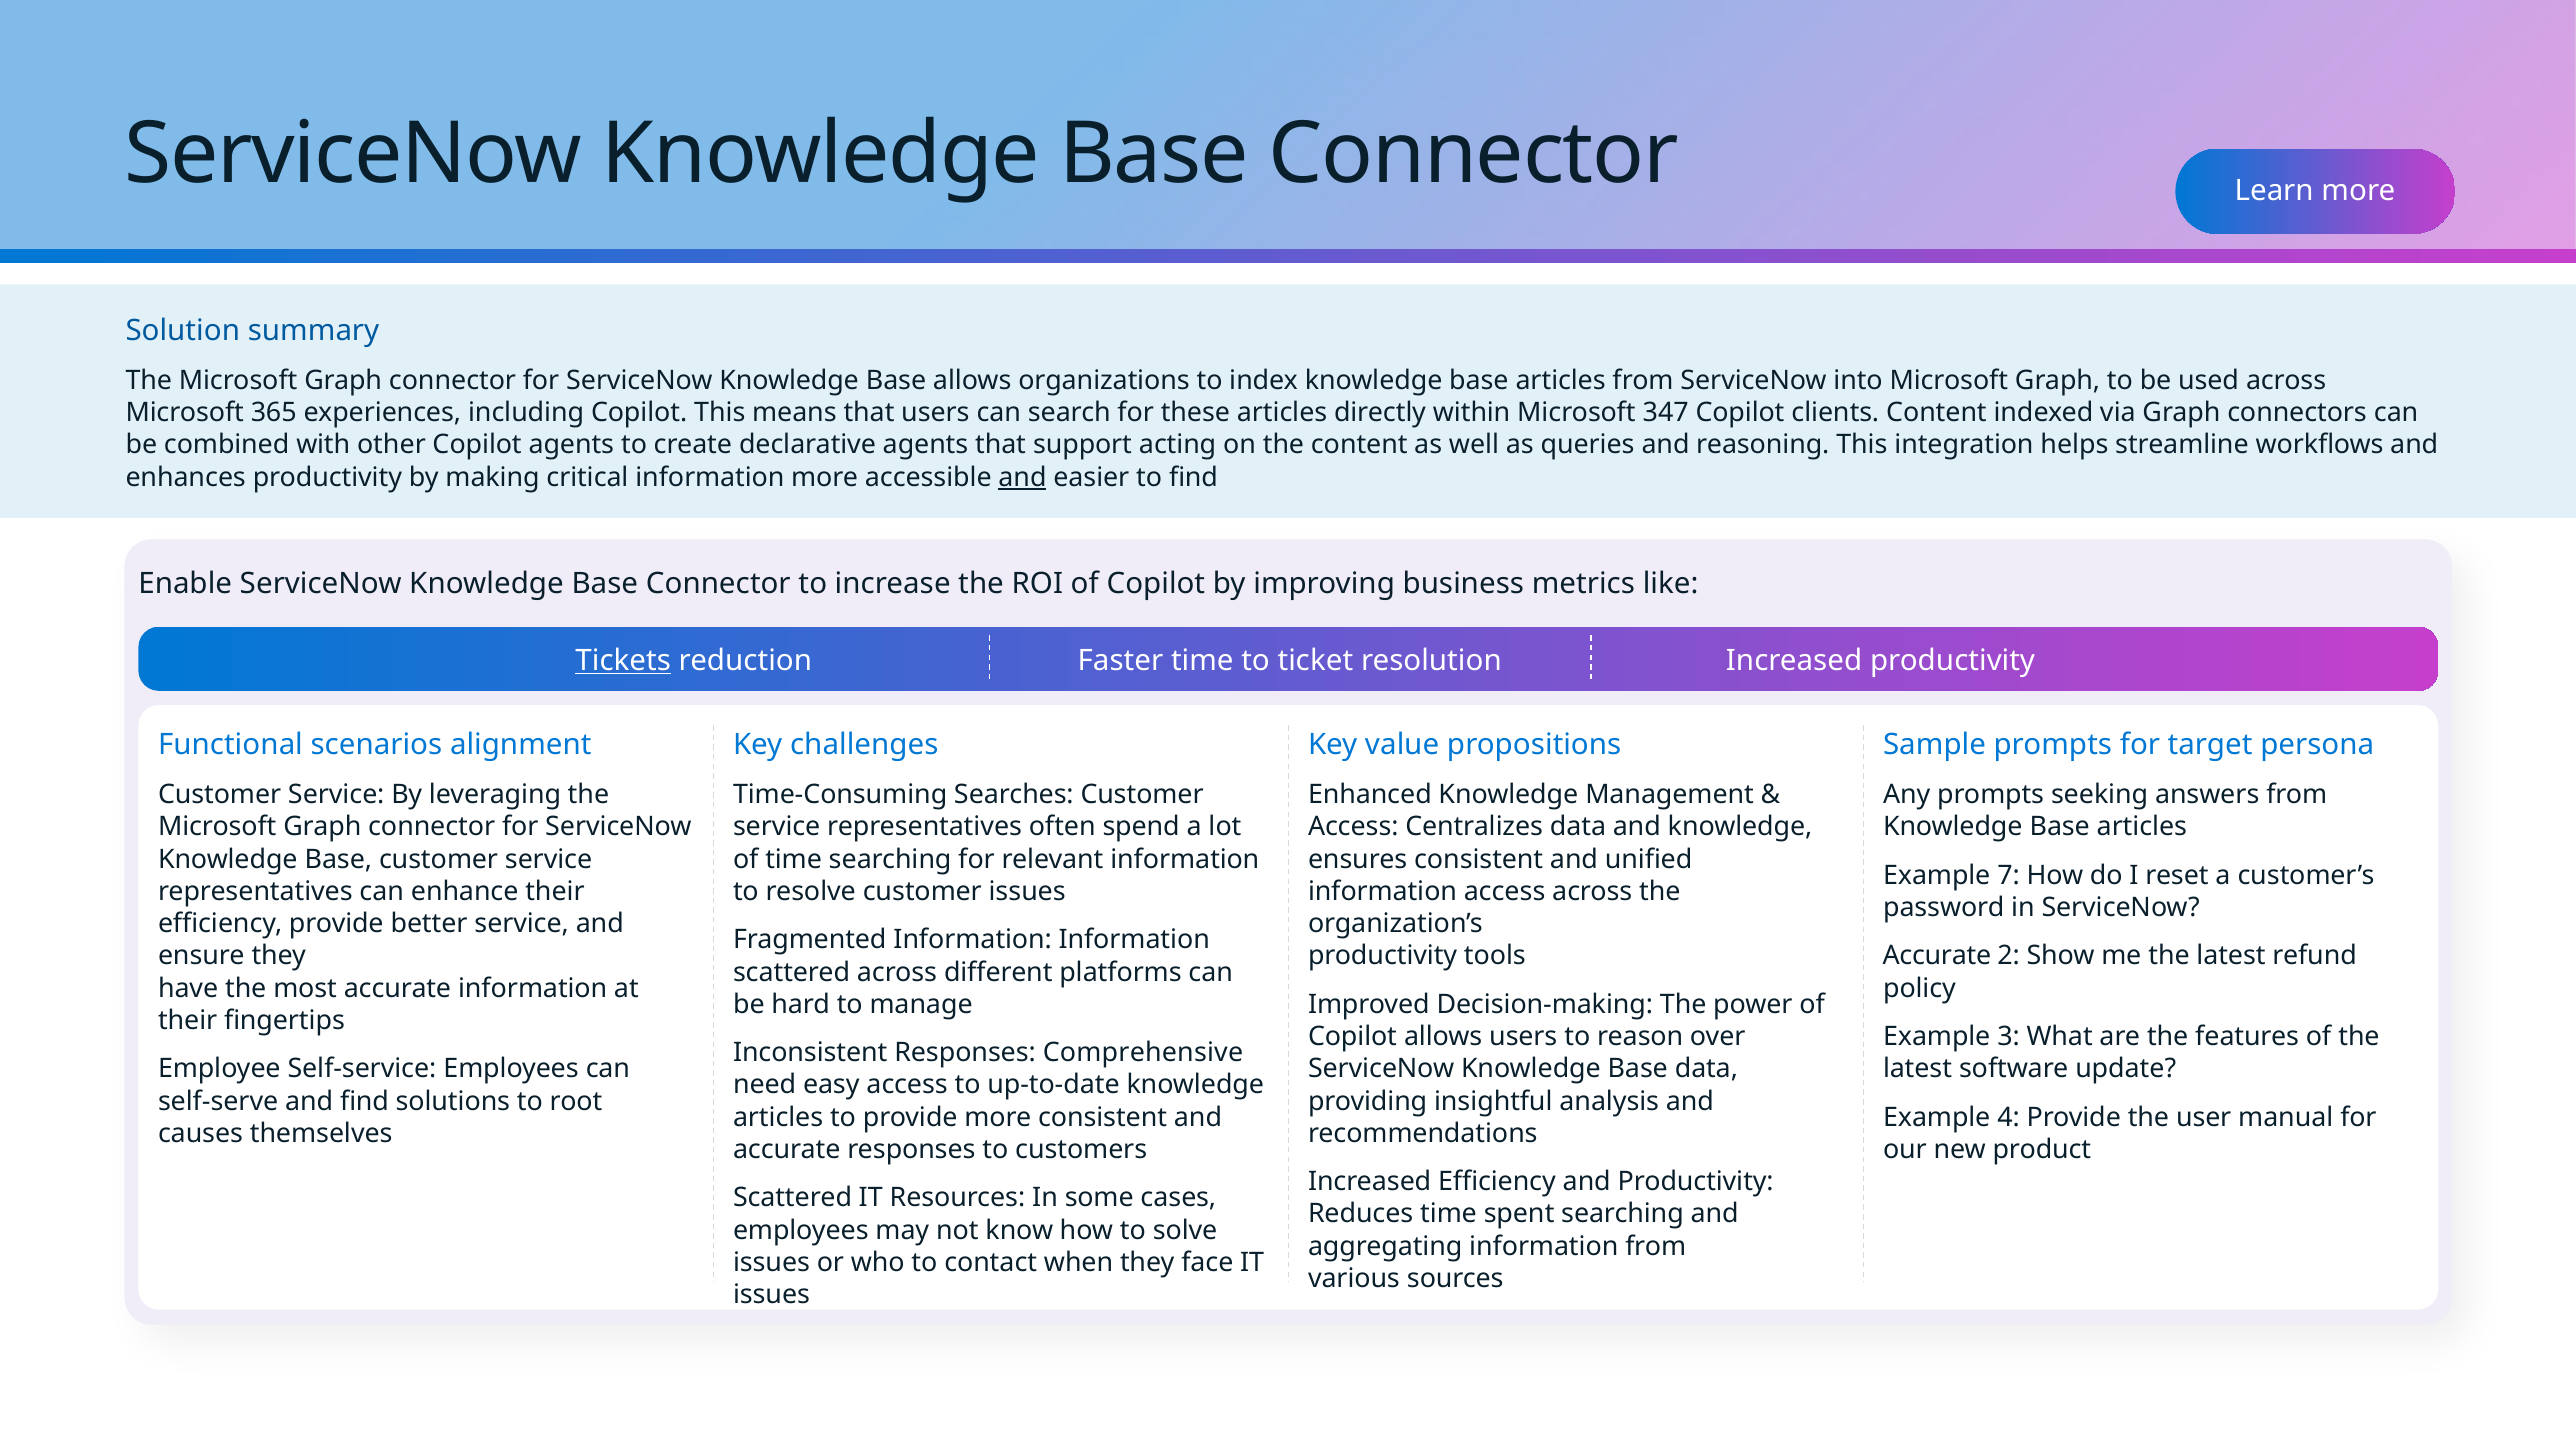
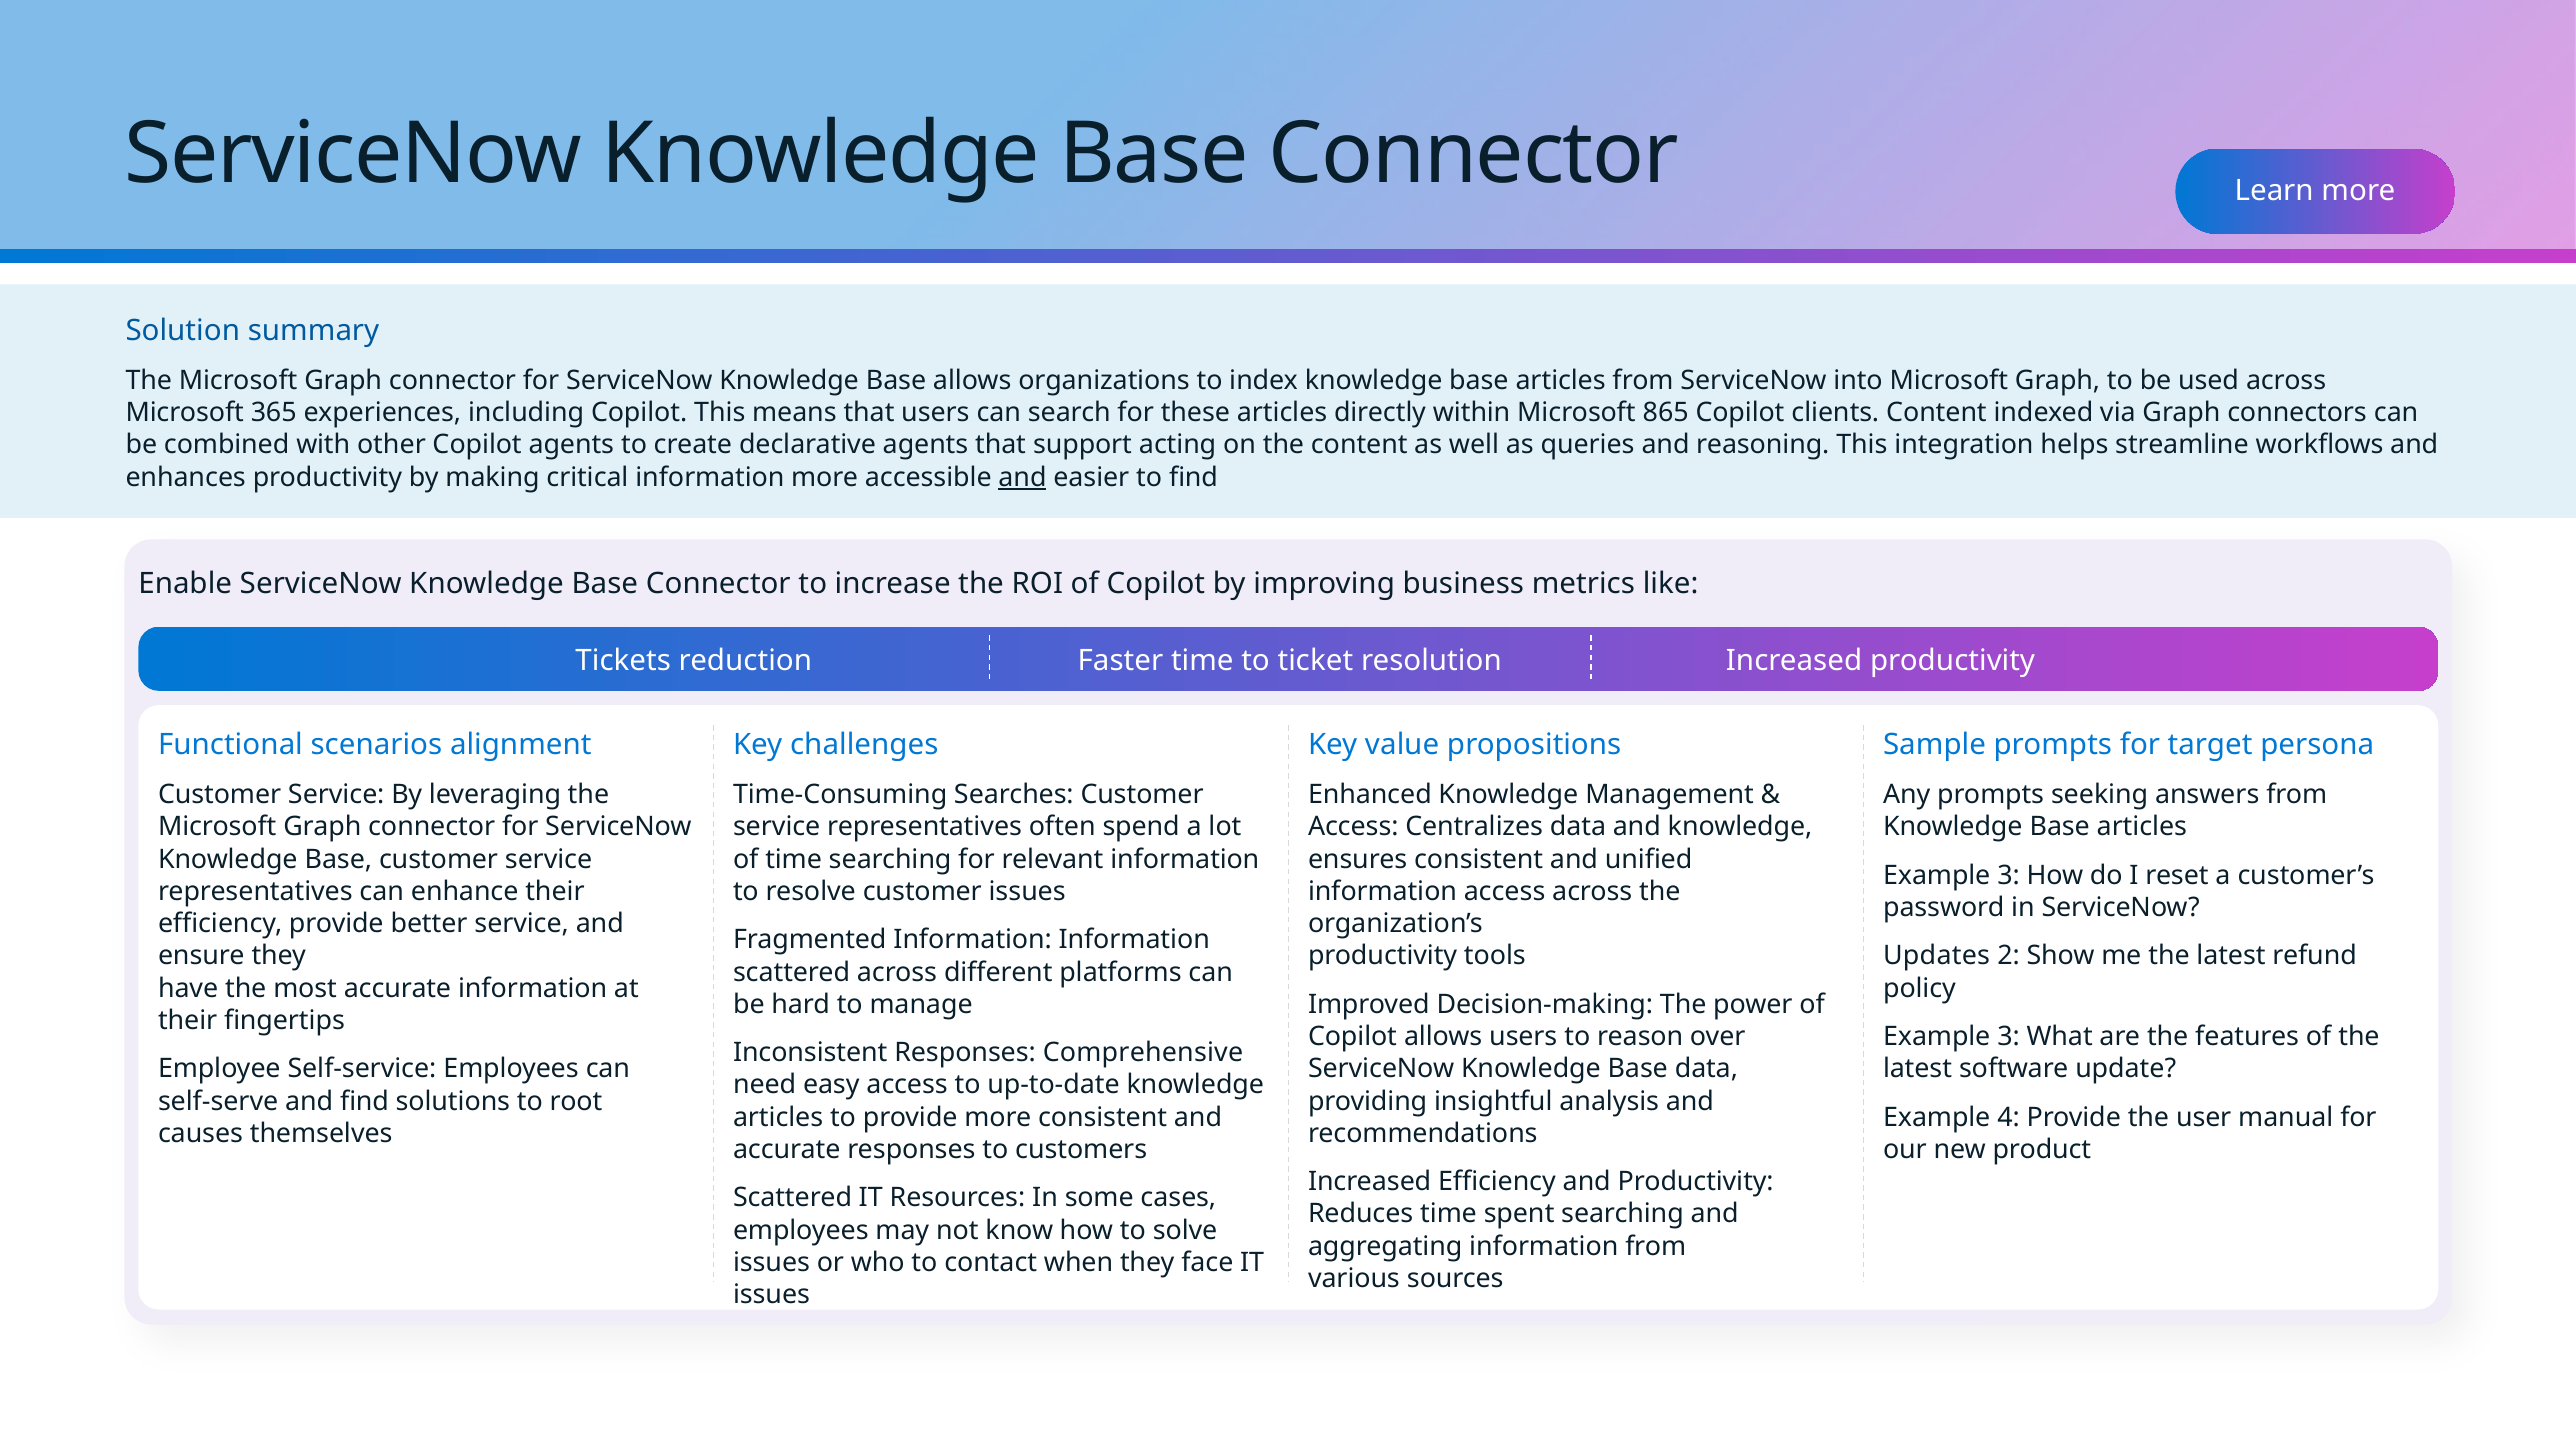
347: 347 -> 865
Tickets underline: present -> none
7 at (2009, 875): 7 -> 3
Accurate at (1937, 956): Accurate -> Updates
